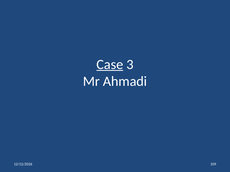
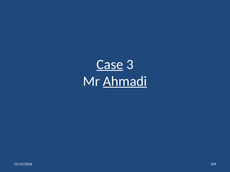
Ahmadi underline: none -> present
